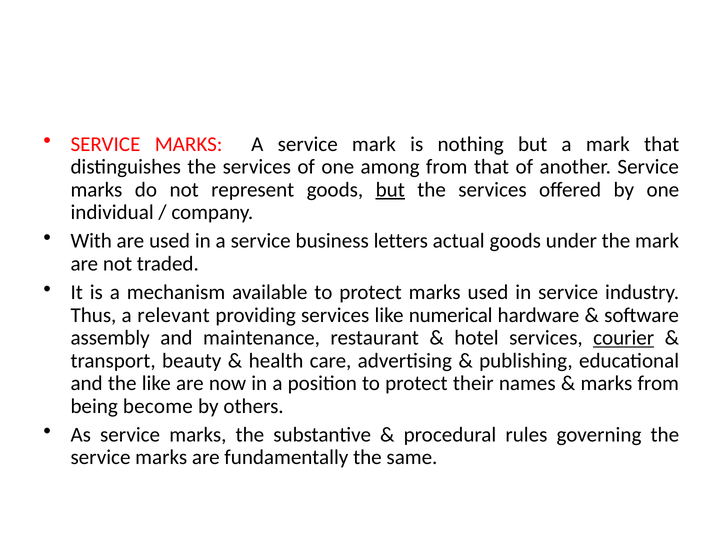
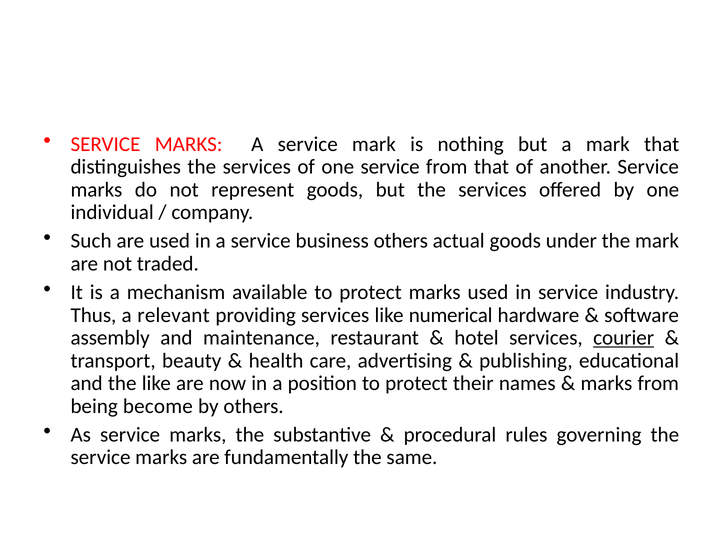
one among: among -> service
but at (390, 190) underline: present -> none
With: With -> Such
business letters: letters -> others
